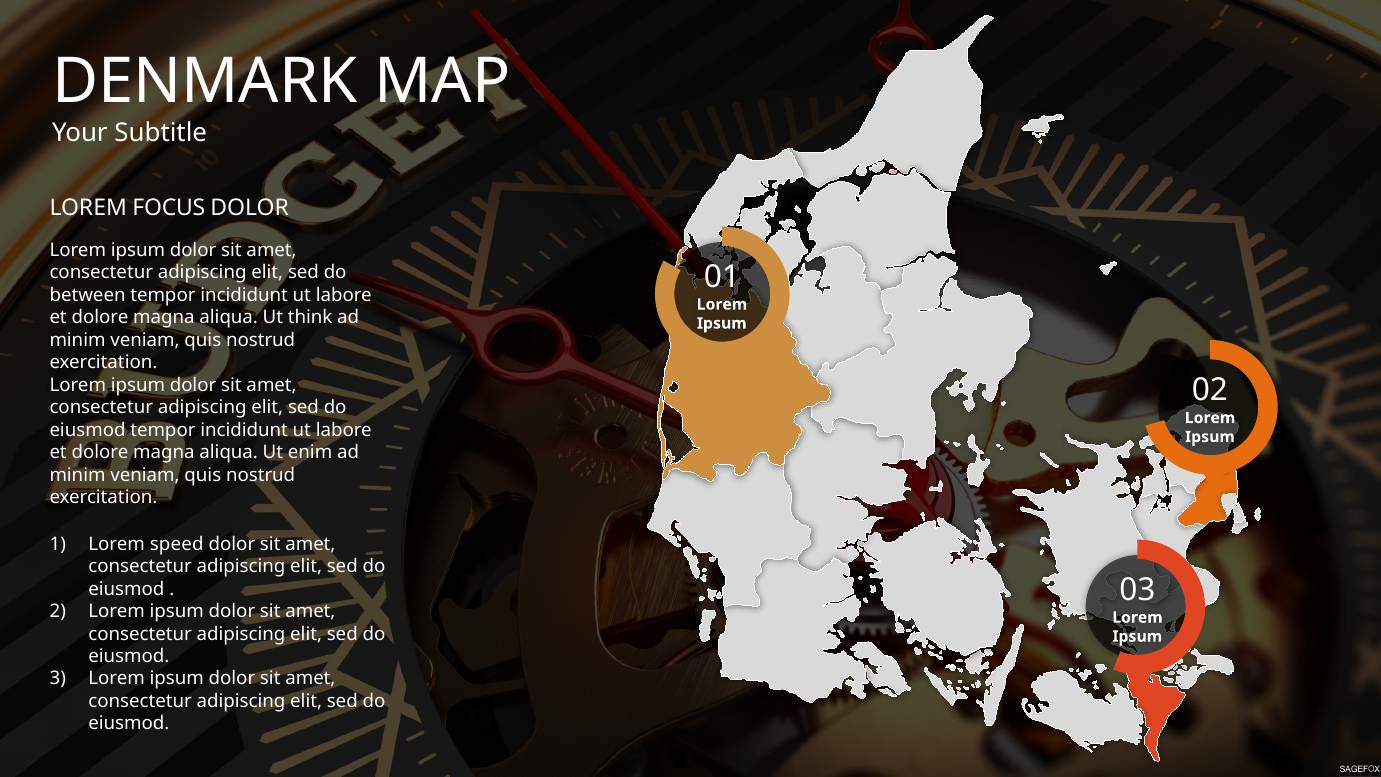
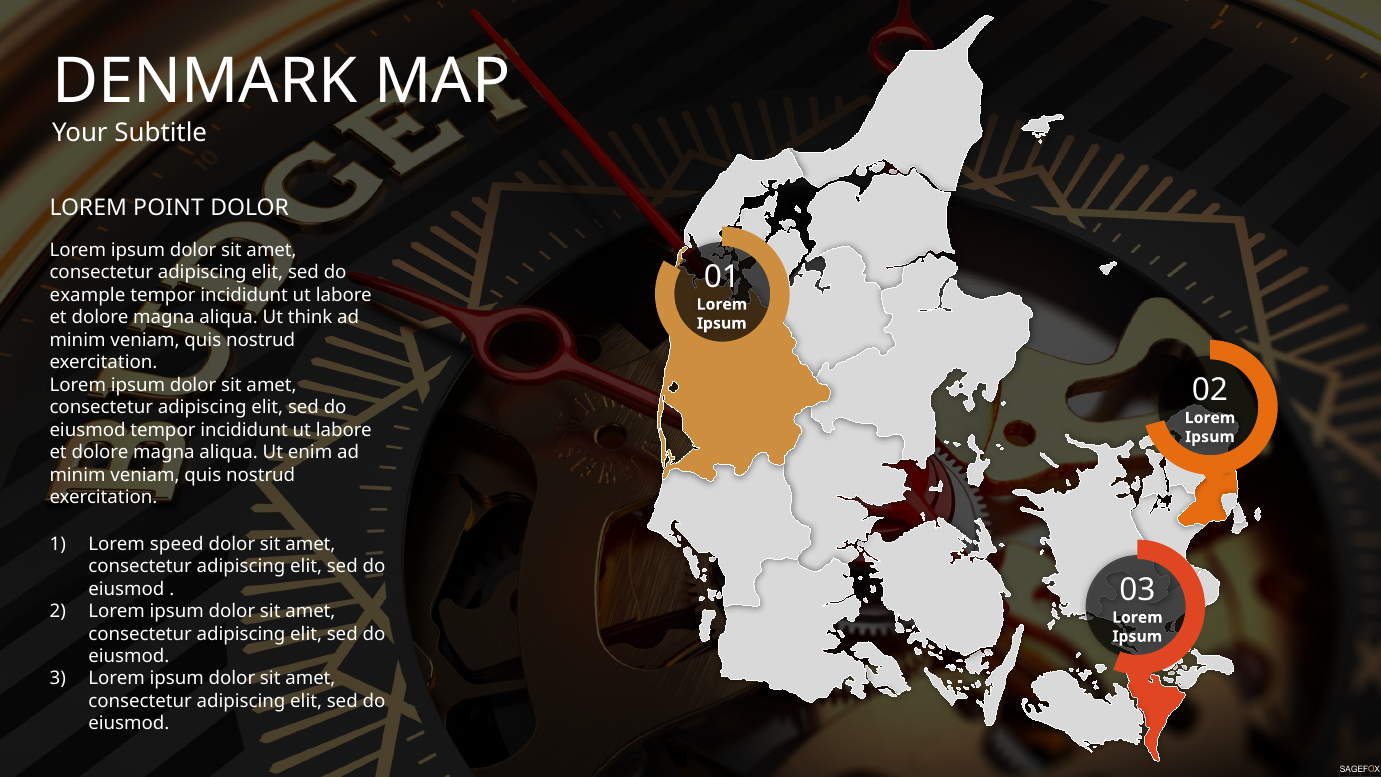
FOCUS: FOCUS -> POINT
between: between -> example
